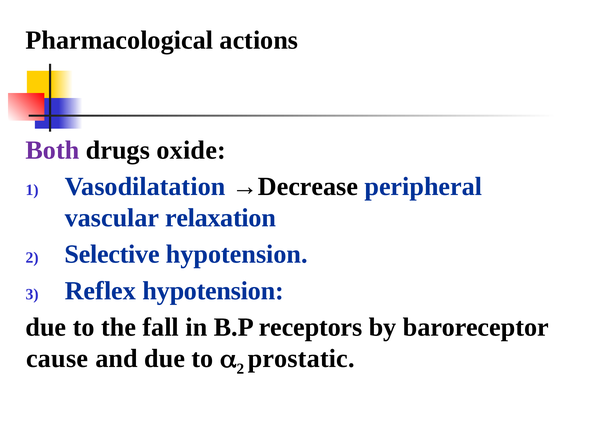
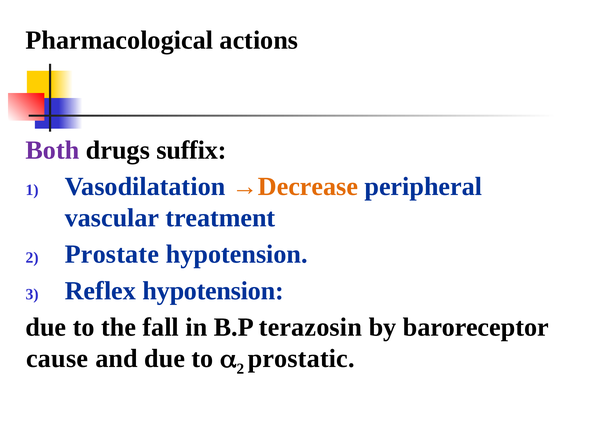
oxide: oxide -> suffix
→Decrease colour: black -> orange
relaxation: relaxation -> treatment
Selective: Selective -> Prostate
receptors: receptors -> terazosin
